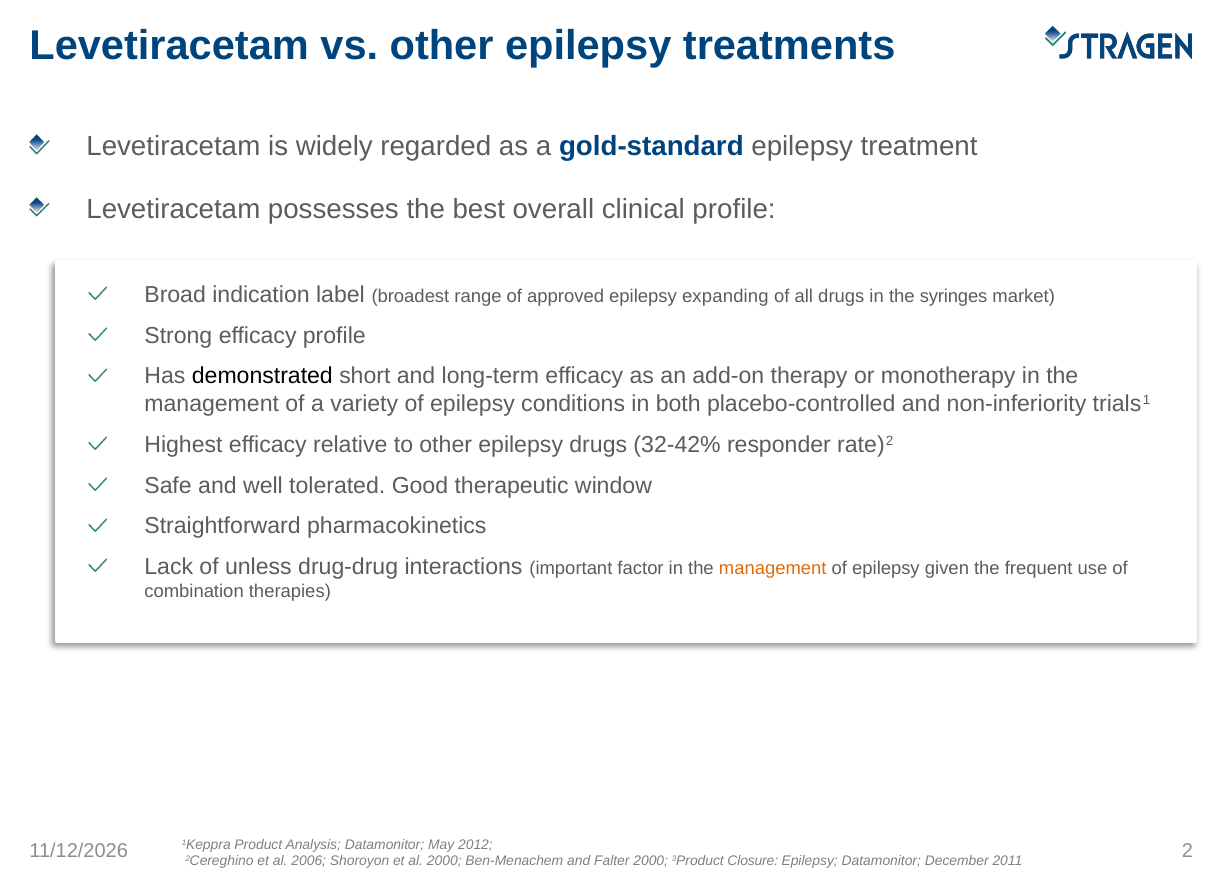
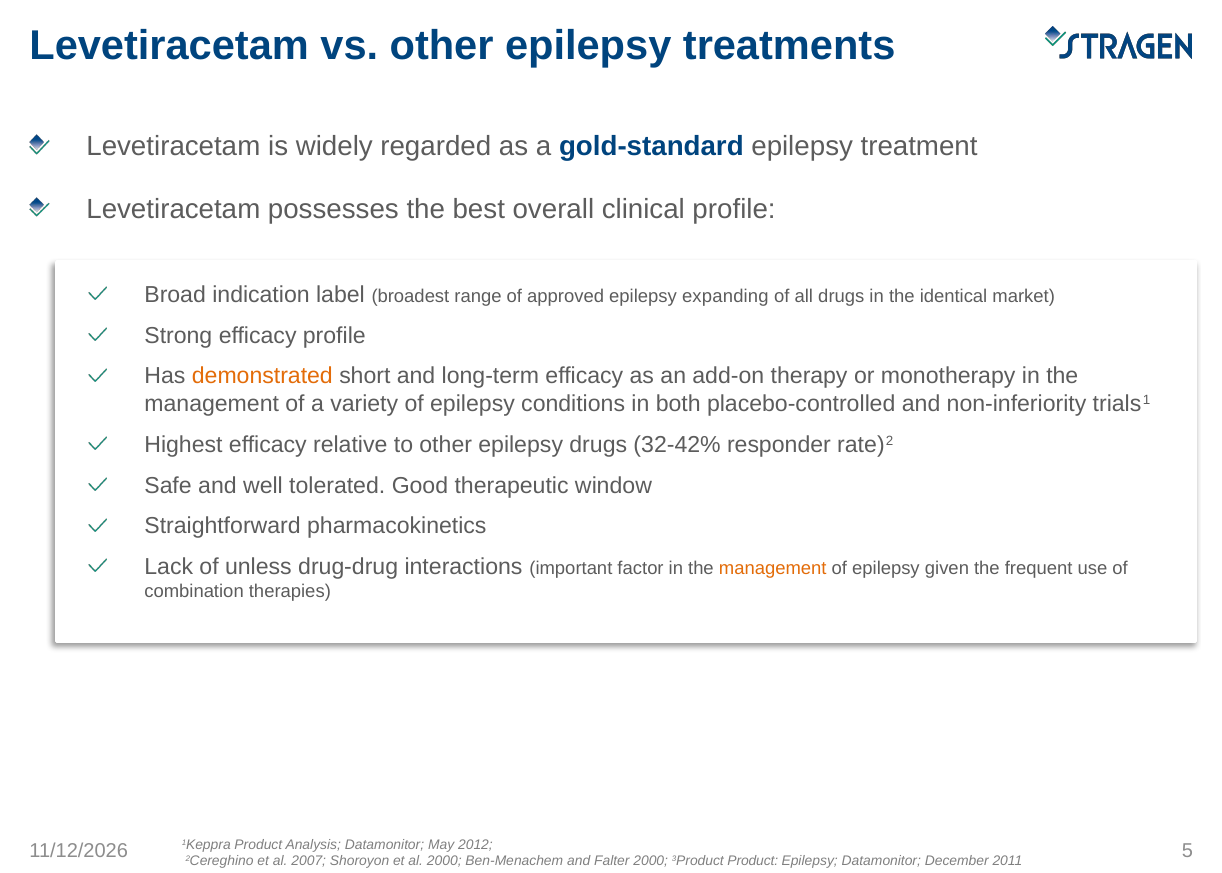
syringes: syringes -> identical
demonstrated colour: black -> orange
2: 2 -> 5
2006: 2006 -> 2007
3Product Closure: Closure -> Product
